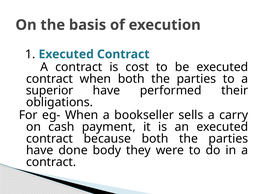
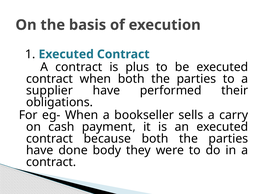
cost: cost -> plus
superior: superior -> supplier
